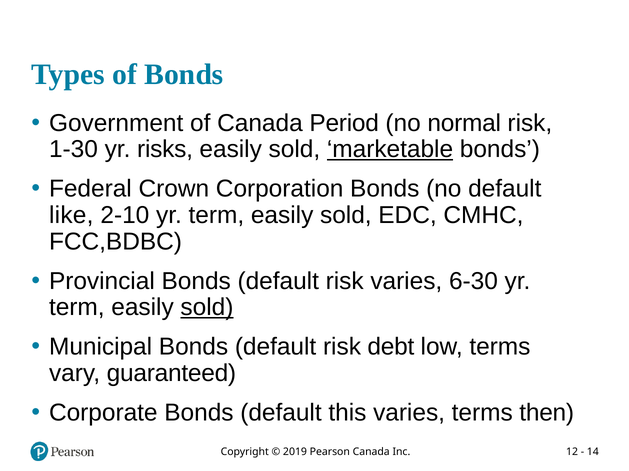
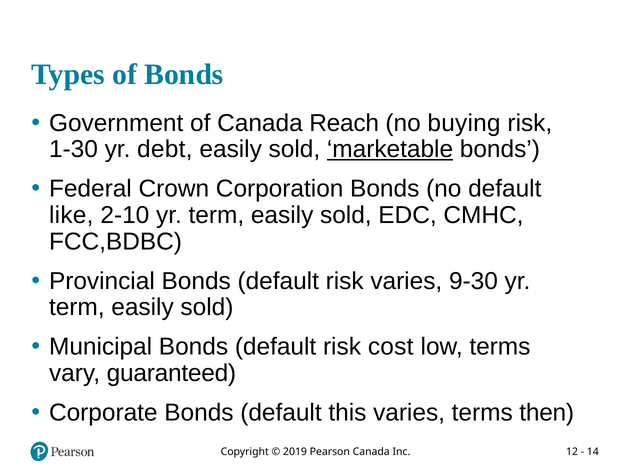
Period: Period -> Reach
normal: normal -> buying
risks: risks -> debt
6-30: 6-30 -> 9-30
sold at (207, 308) underline: present -> none
debt: debt -> cost
